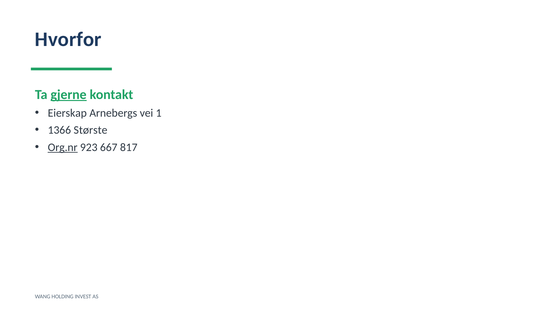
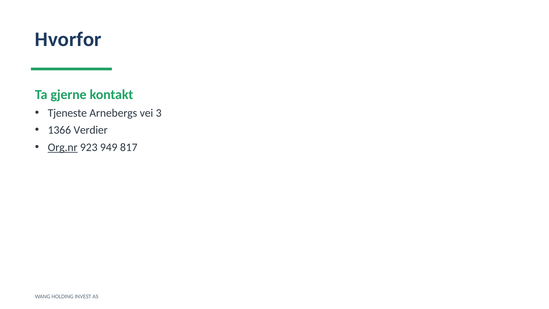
gjerne underline: present -> none
Eierskap: Eierskap -> Tjeneste
1: 1 -> 3
Største: Største -> Verdier
667: 667 -> 949
